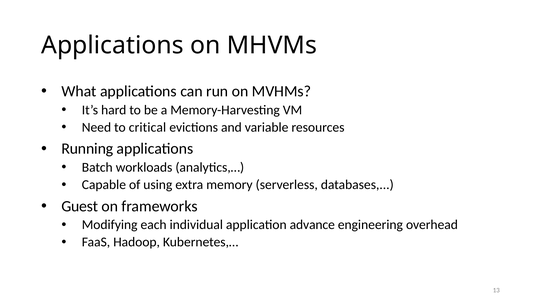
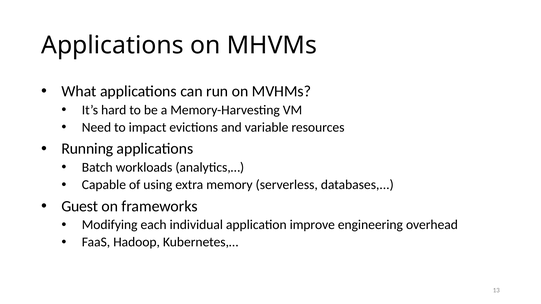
critical: critical -> impact
advance: advance -> improve
